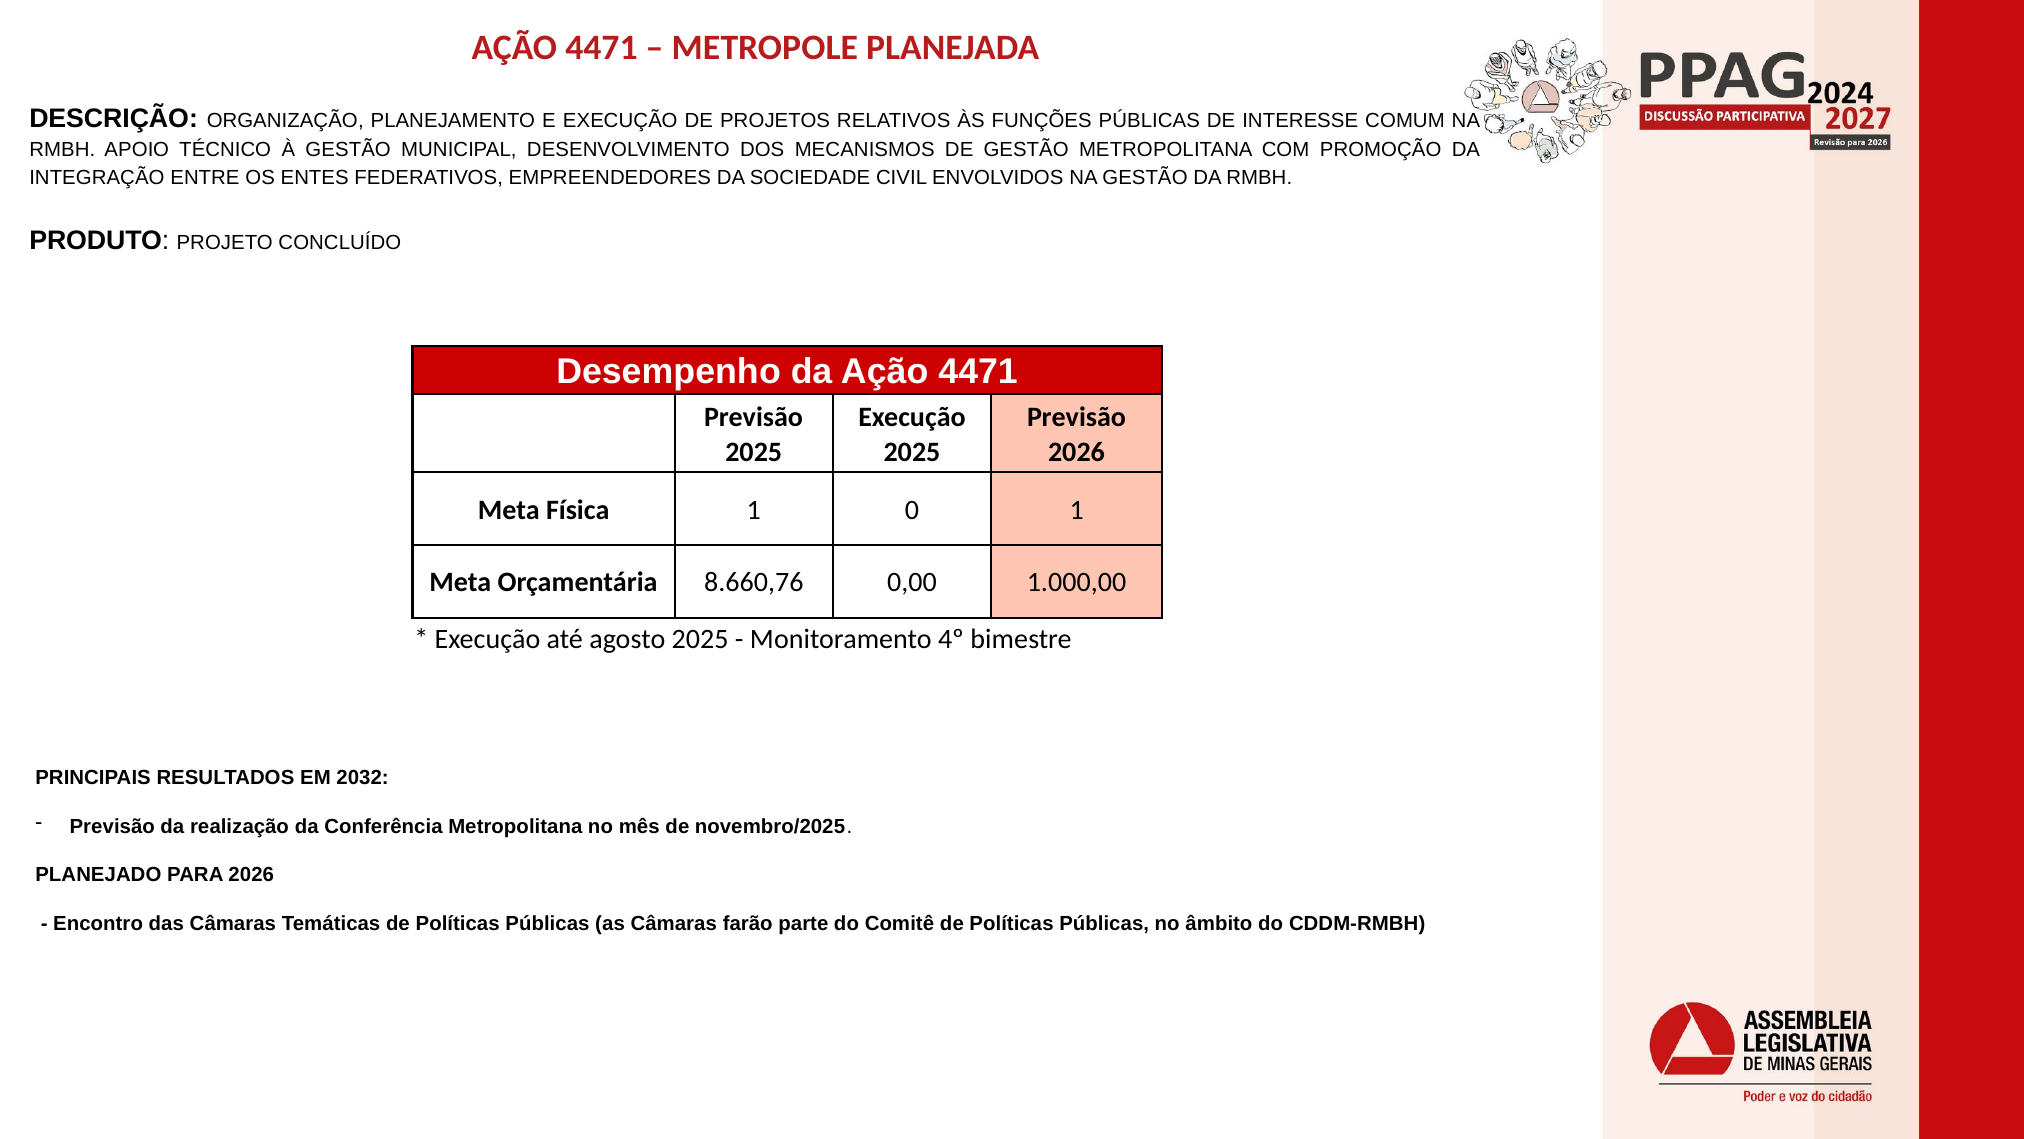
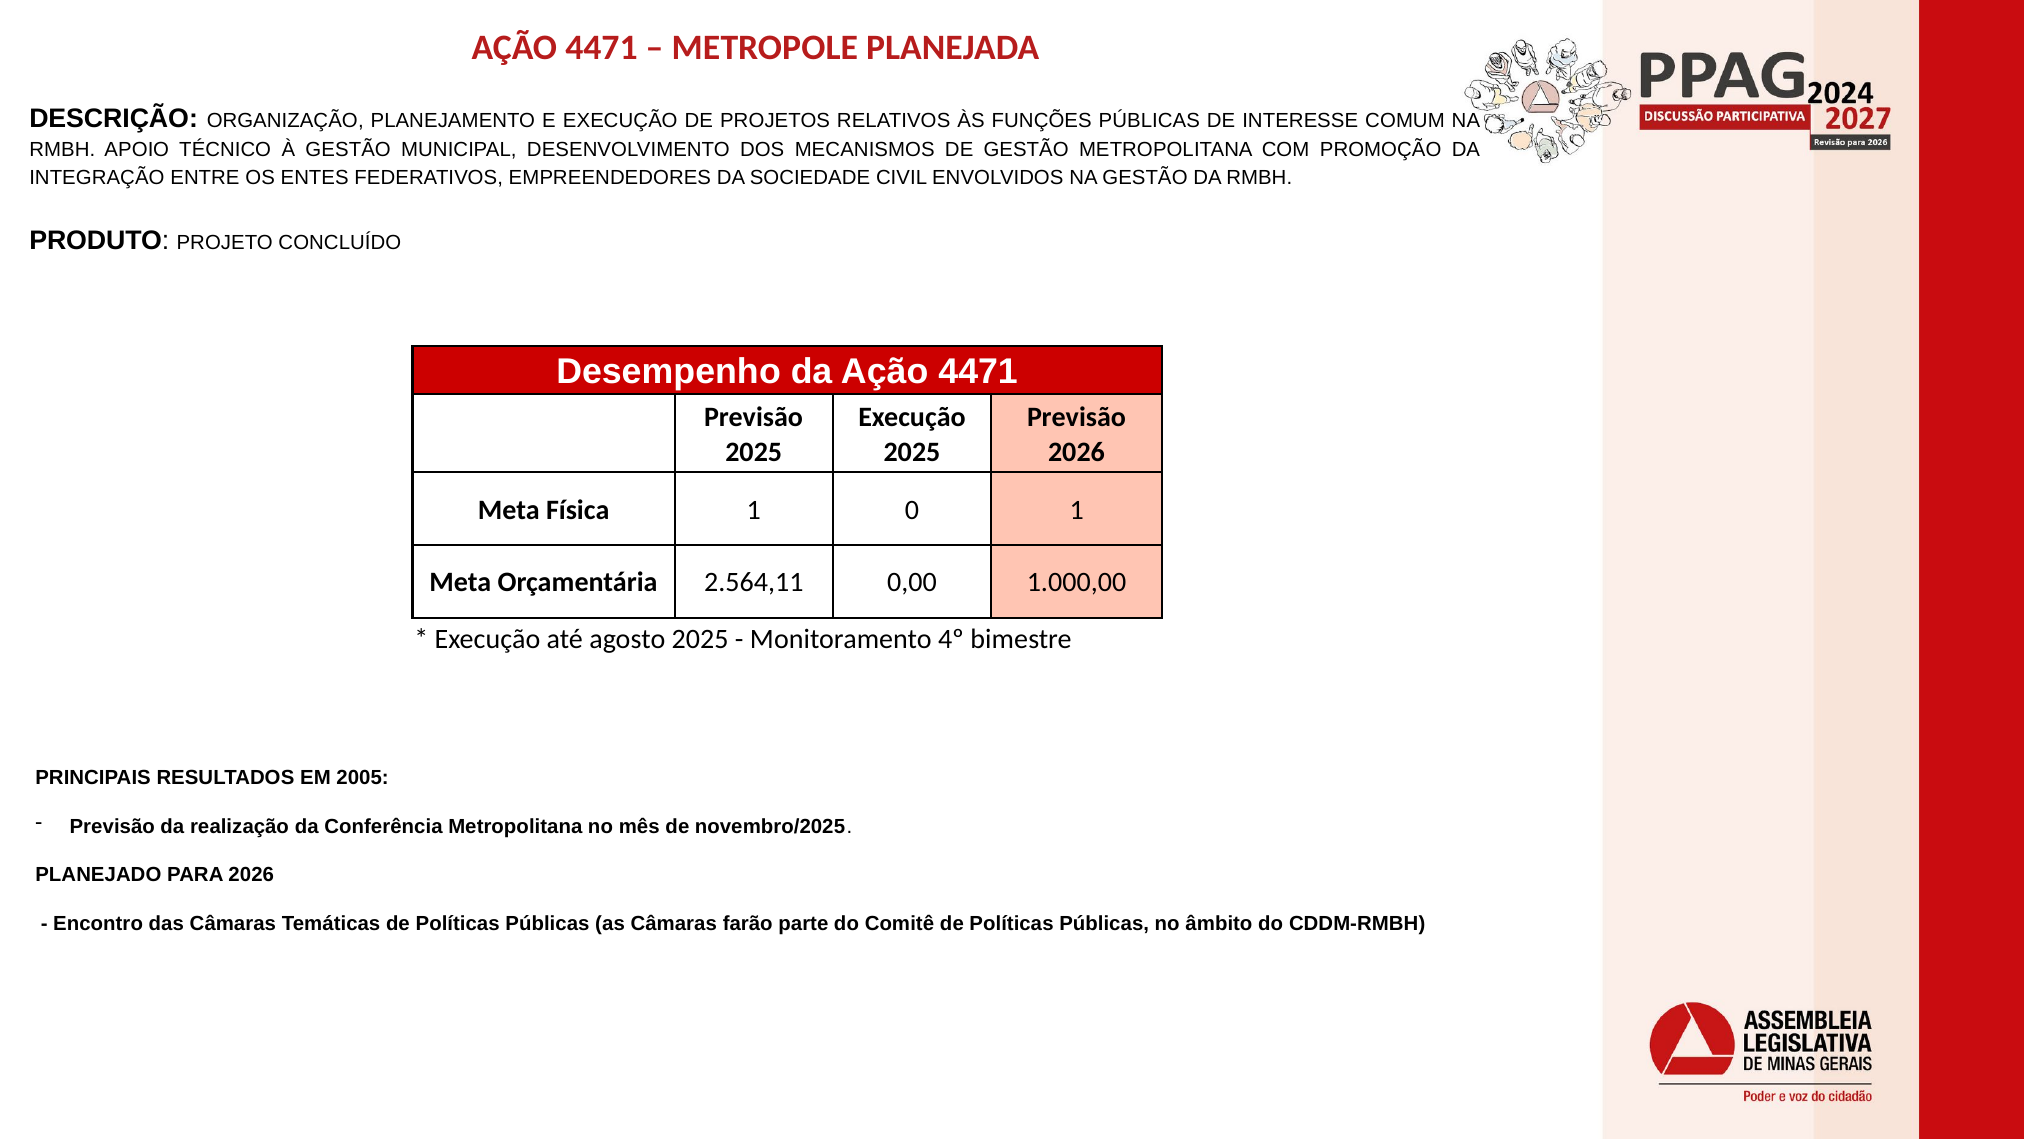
8.660,76: 8.660,76 -> 2.564,11
2032: 2032 -> 2005
